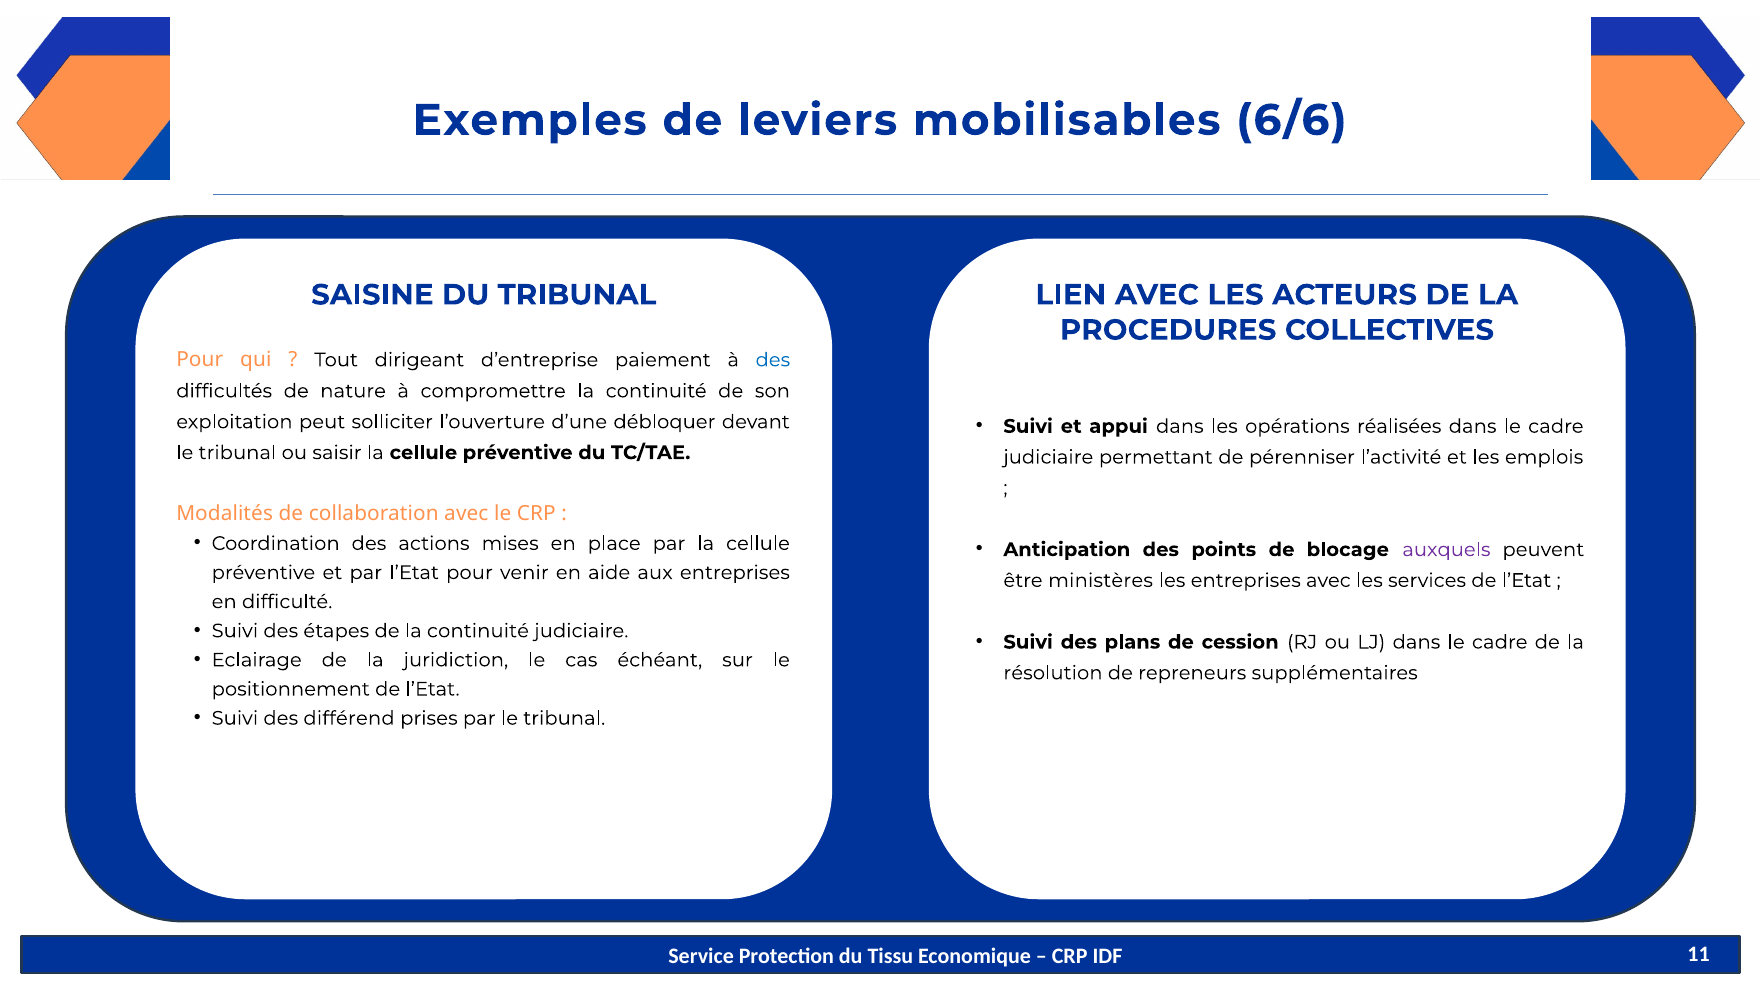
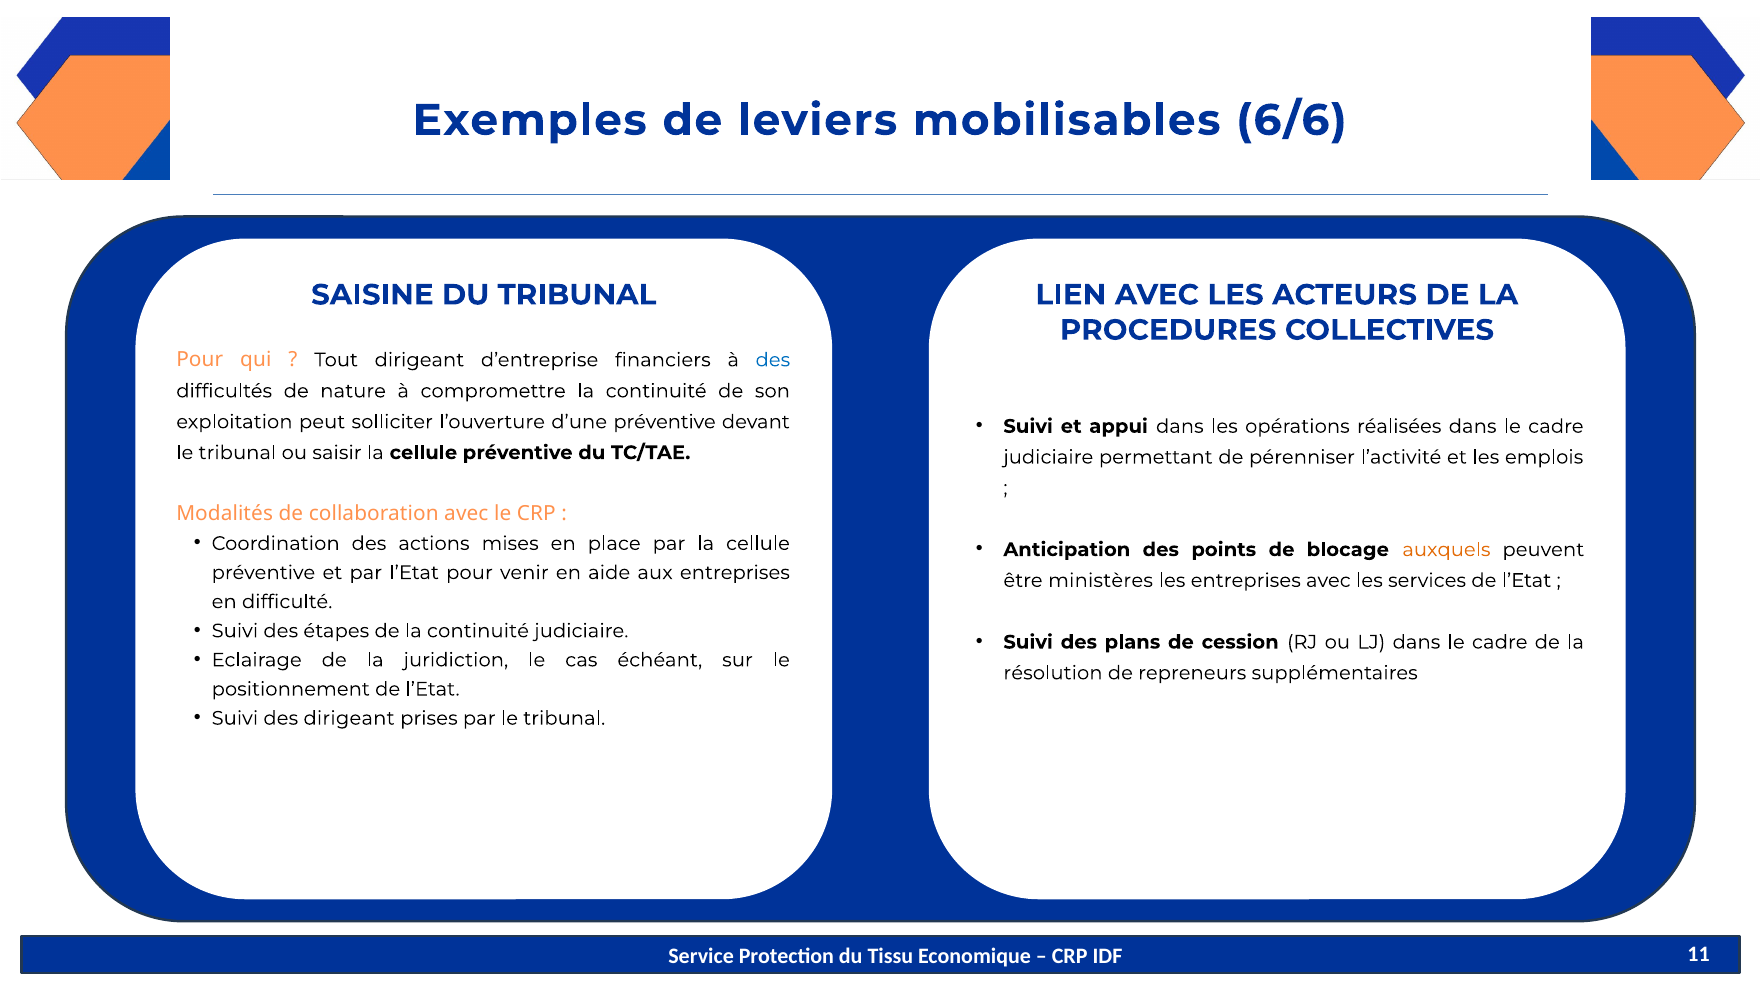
paiement: paiement -> financiers
d’une débloquer: débloquer -> préventive
auxquels colour: purple -> orange
des différend: différend -> dirigeant
